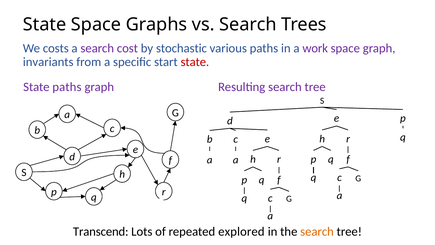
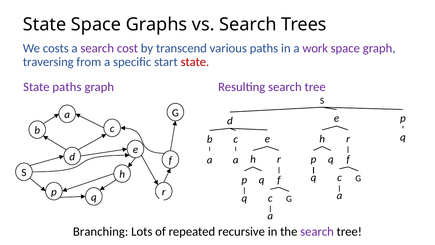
stochastic: stochastic -> transcend
invariants: invariants -> traversing
Transcend: Transcend -> Branching
explored: explored -> recursive
search at (317, 232) colour: orange -> purple
